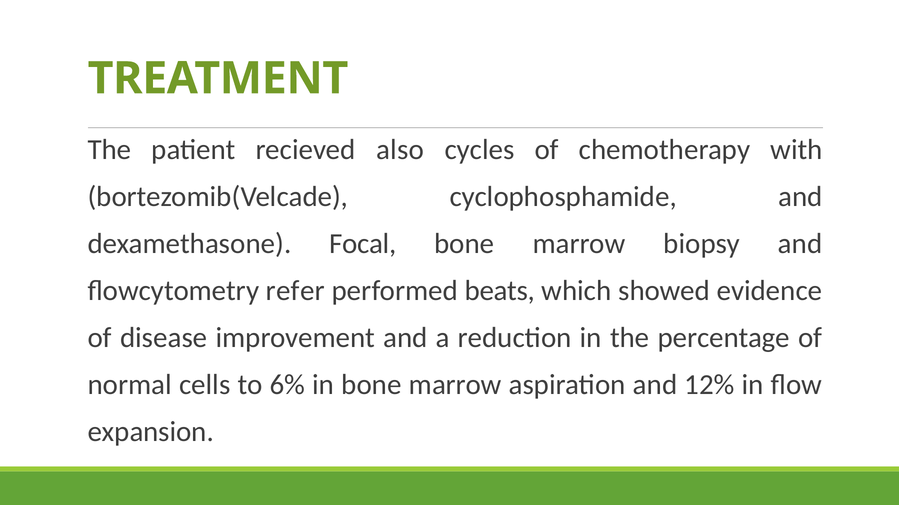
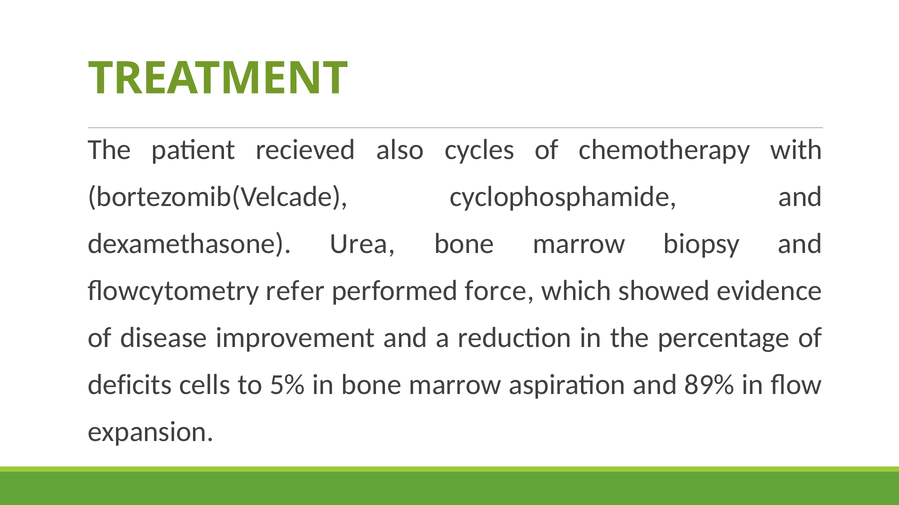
Focal: Focal -> Urea
beats: beats -> force
normal: normal -> deficits
6%: 6% -> 5%
12%: 12% -> 89%
